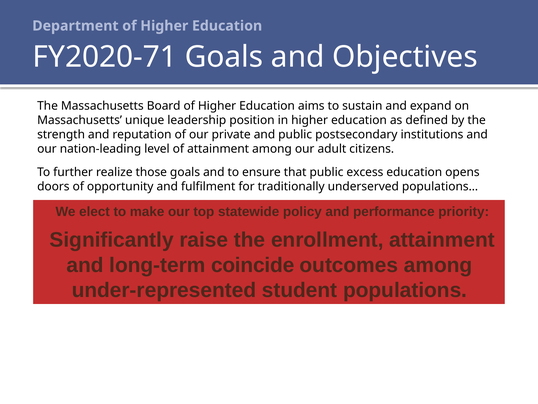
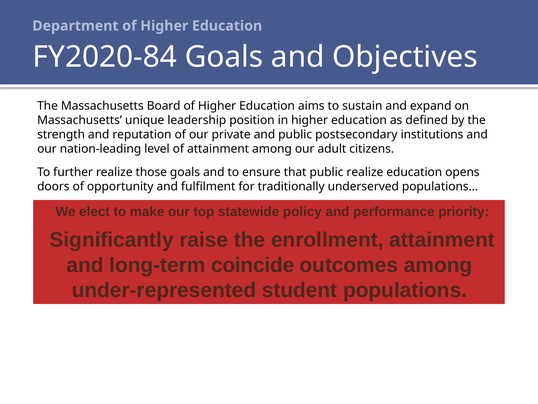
FY2020-71: FY2020-71 -> FY2020-84
public excess: excess -> realize
